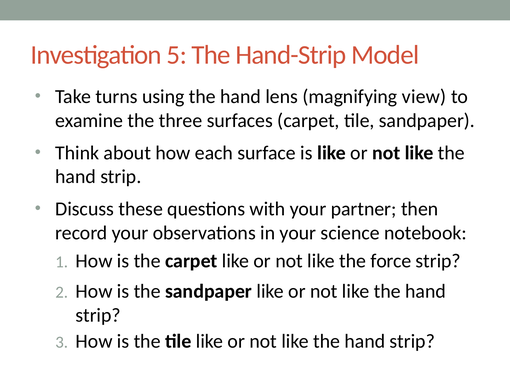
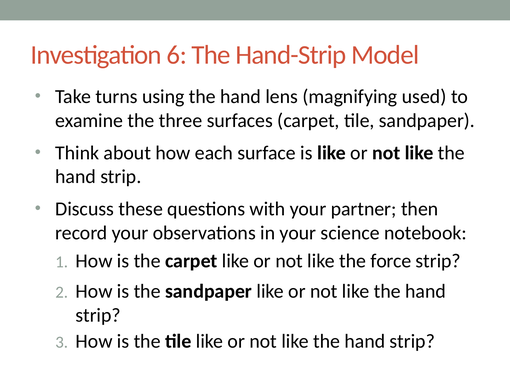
5: 5 -> 6
view: view -> used
